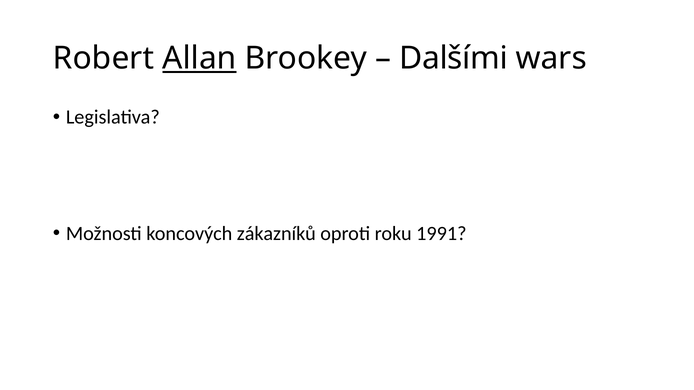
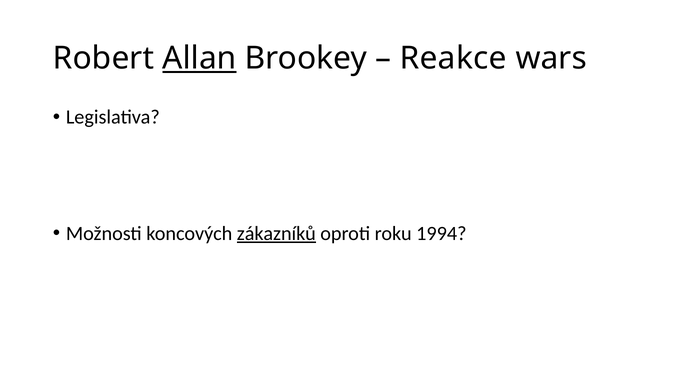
Dalšími: Dalšími -> Reakce
zákazníků underline: none -> present
1991: 1991 -> 1994
